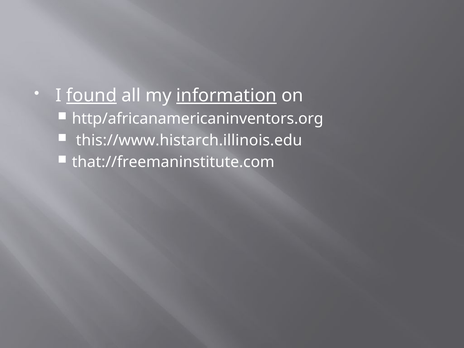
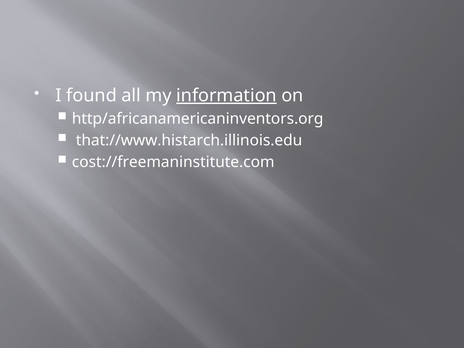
found underline: present -> none
this://www.histarch.illinois.edu: this://www.histarch.illinois.edu -> that://www.histarch.illinois.edu
that://freemaninstitute.com: that://freemaninstitute.com -> cost://freemaninstitute.com
